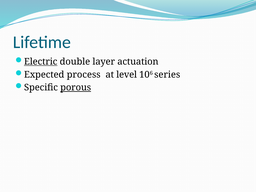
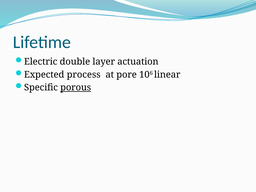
Electric underline: present -> none
level: level -> pore
series: series -> linear
